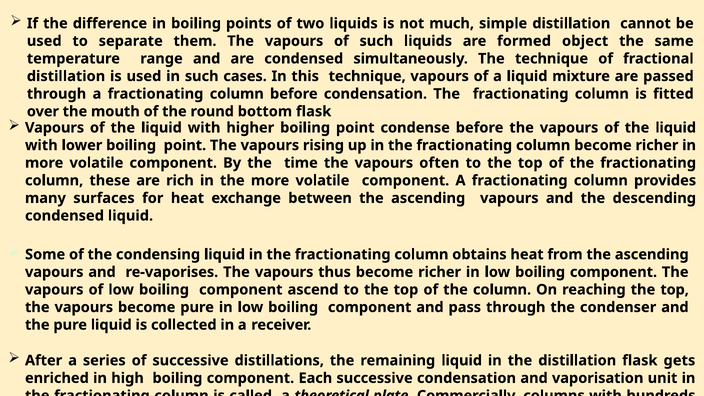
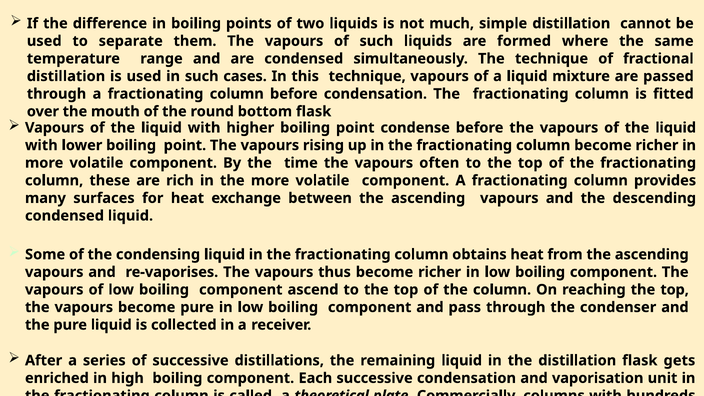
object: object -> where
